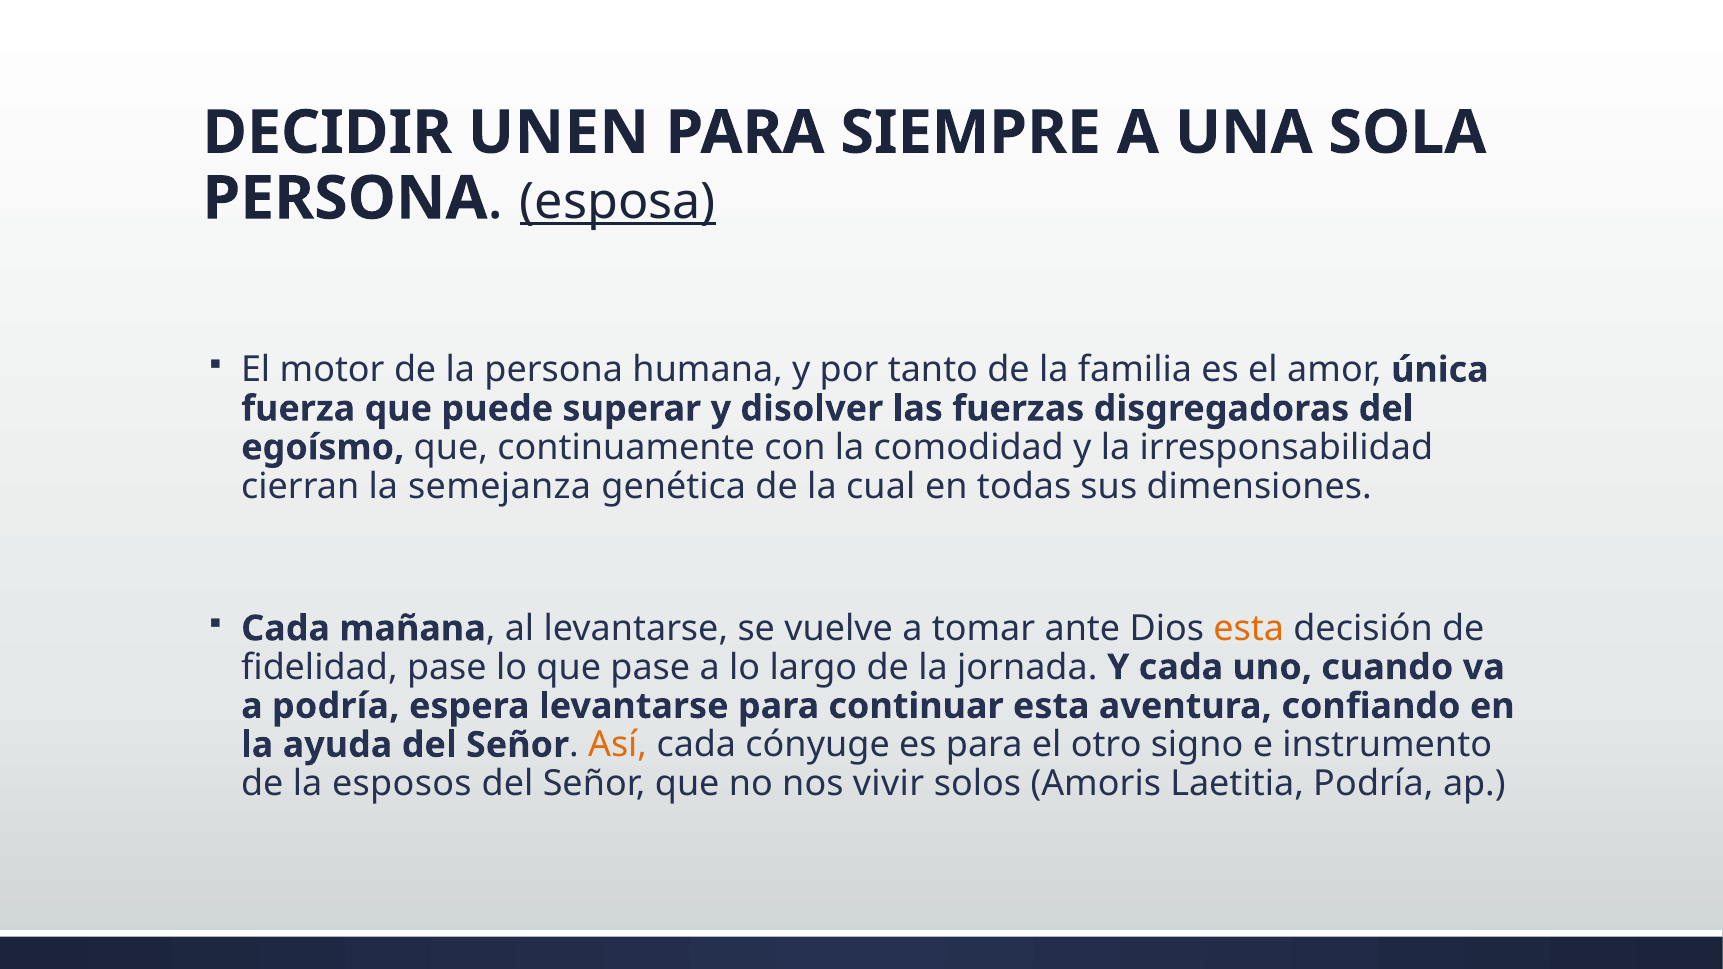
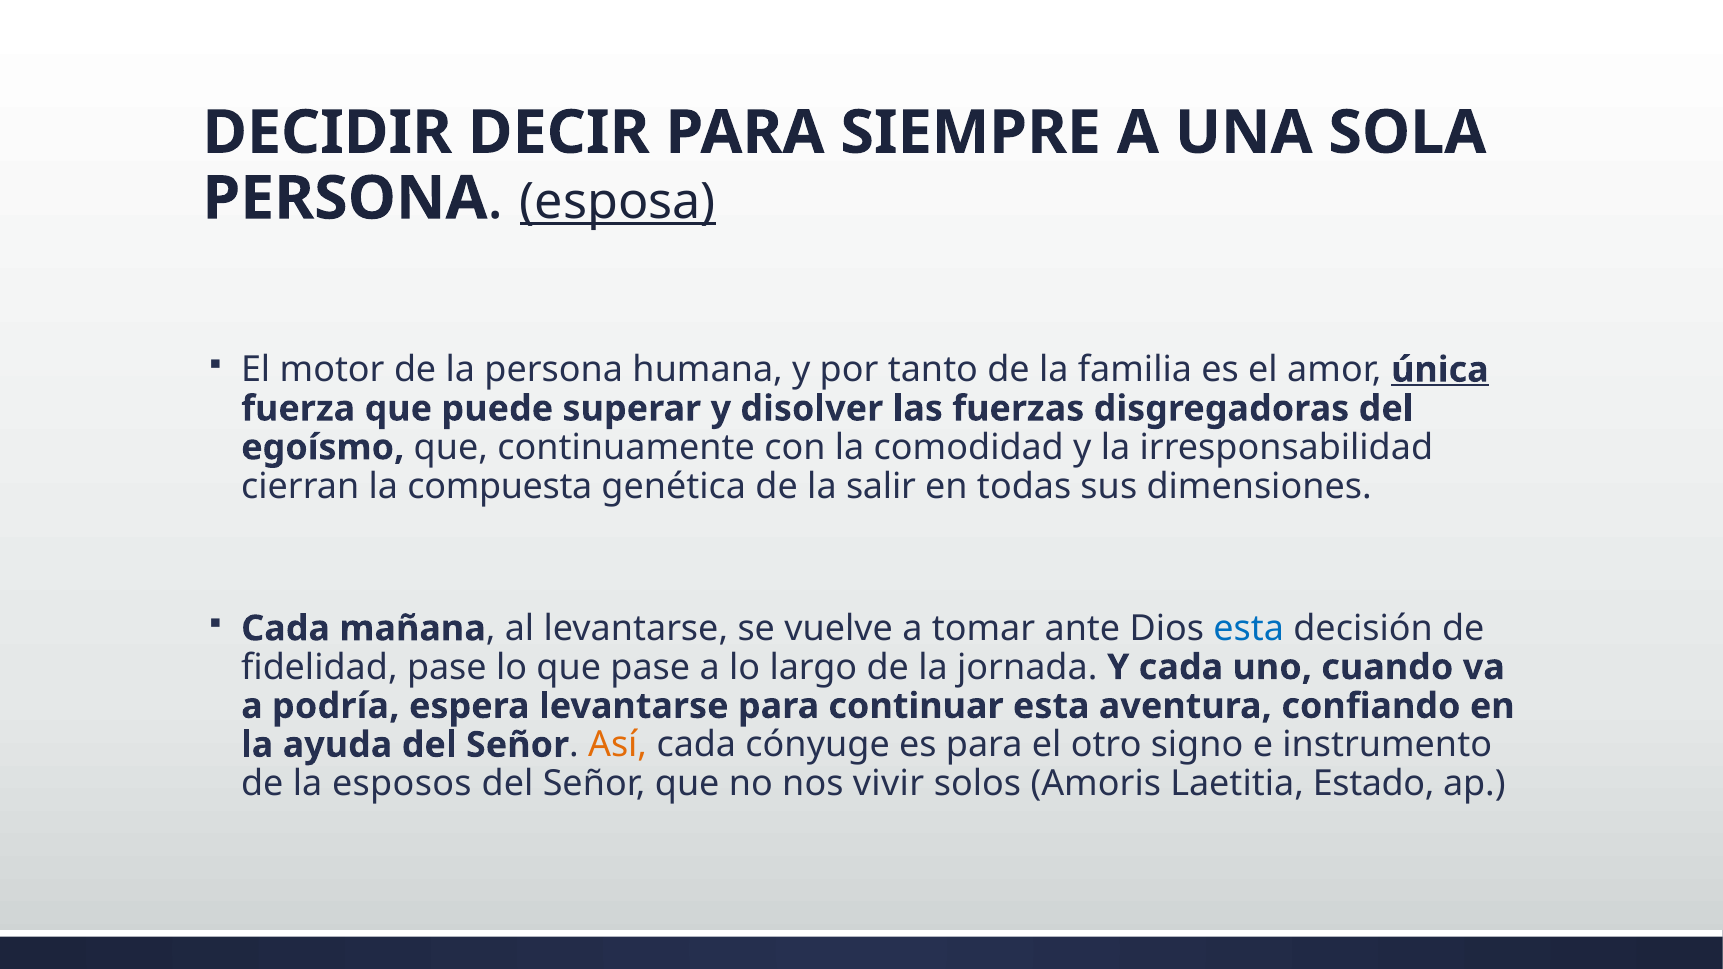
UNEN: UNEN -> DECIR
única underline: none -> present
semejanza: semejanza -> compuesta
cual: cual -> salir
esta at (1249, 629) colour: orange -> blue
Laetitia Podría: Podría -> Estado
